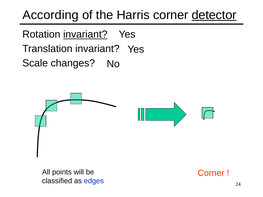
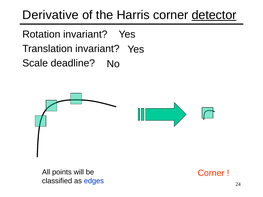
According: According -> Derivative
invariant at (85, 34) underline: present -> none
changes: changes -> deadline
